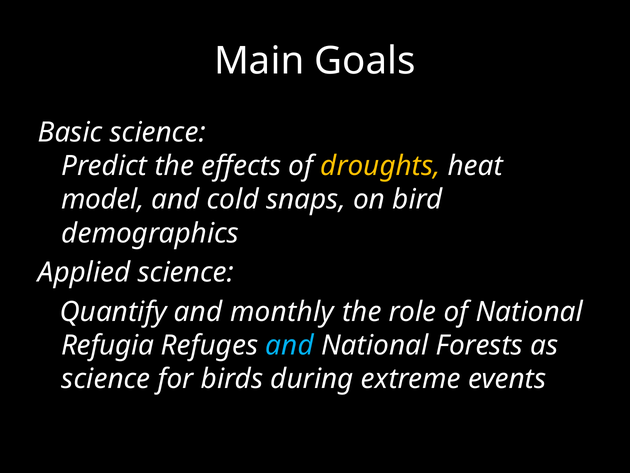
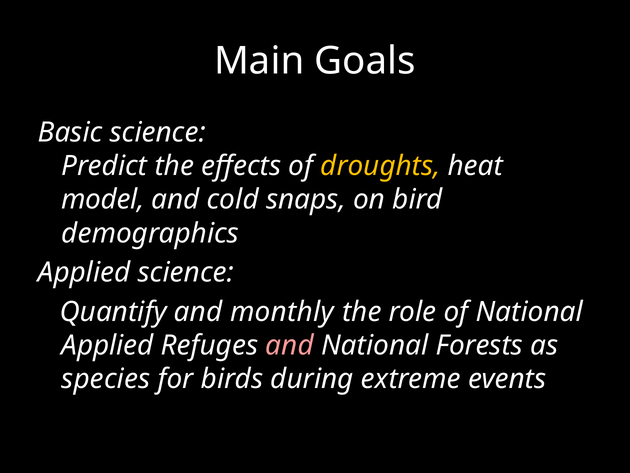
Refugia at (108, 345): Refugia -> Applied
and at (290, 345) colour: light blue -> pink
science at (106, 379): science -> species
